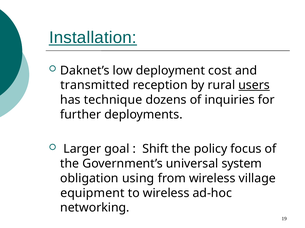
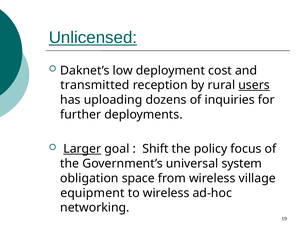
Installation: Installation -> Unlicensed
technique: technique -> uploading
Larger underline: none -> present
using: using -> space
